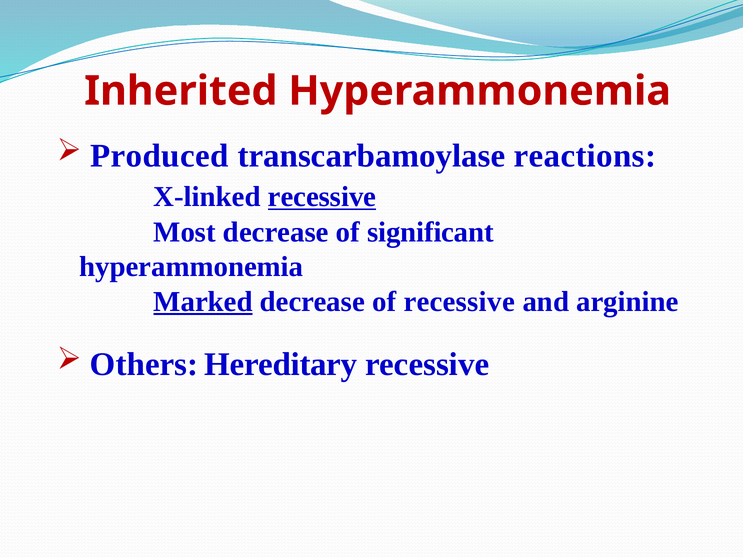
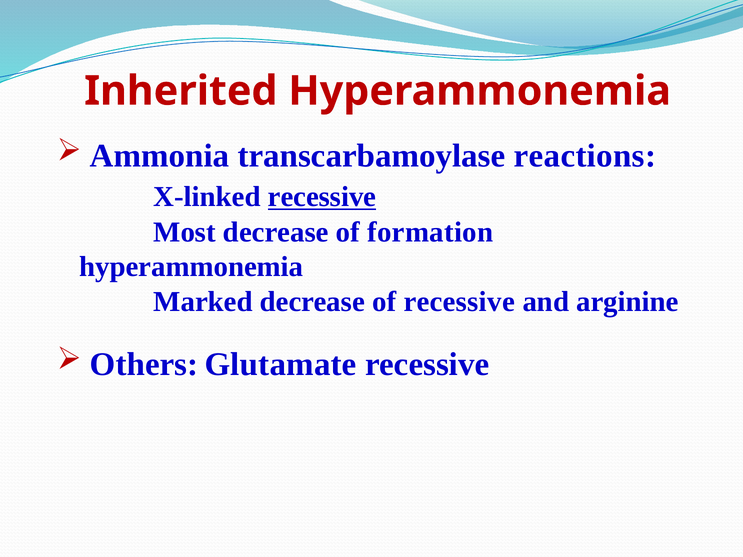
Produced: Produced -> Ammonia
significant: significant -> formation
Marked underline: present -> none
Hereditary: Hereditary -> Glutamate
